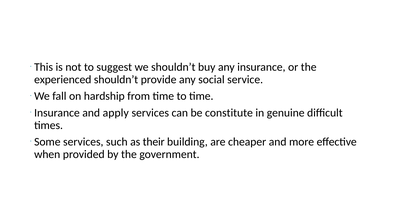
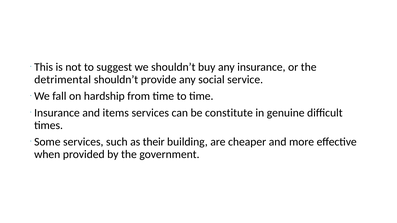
experienced: experienced -> detrimental
apply: apply -> items
